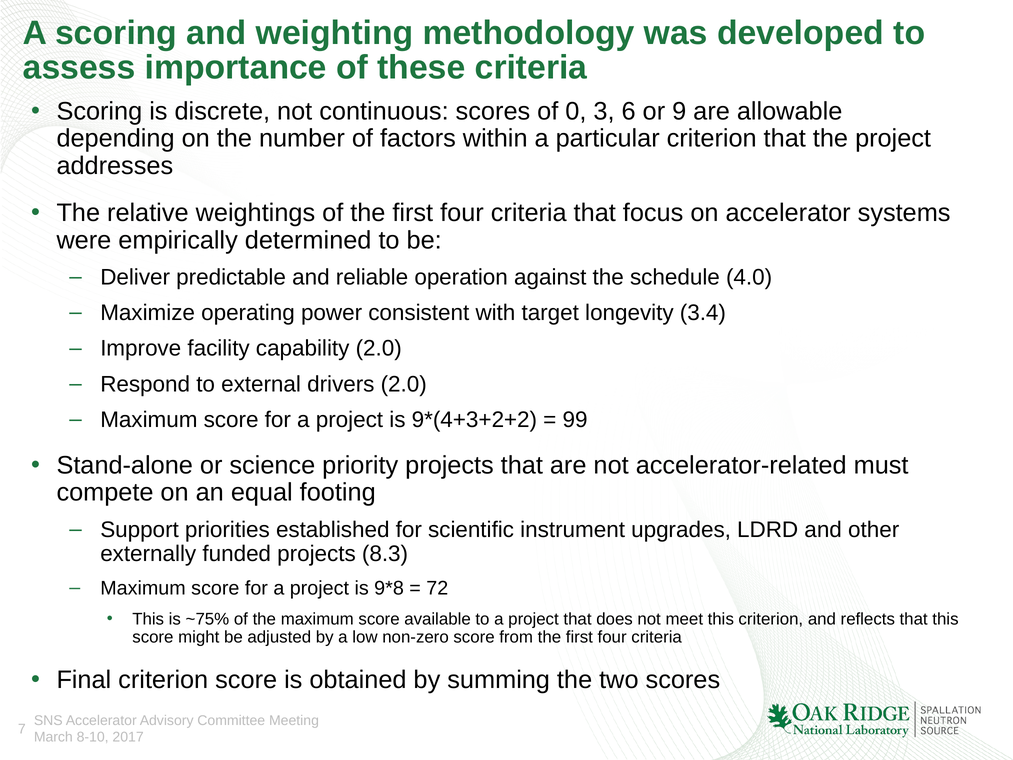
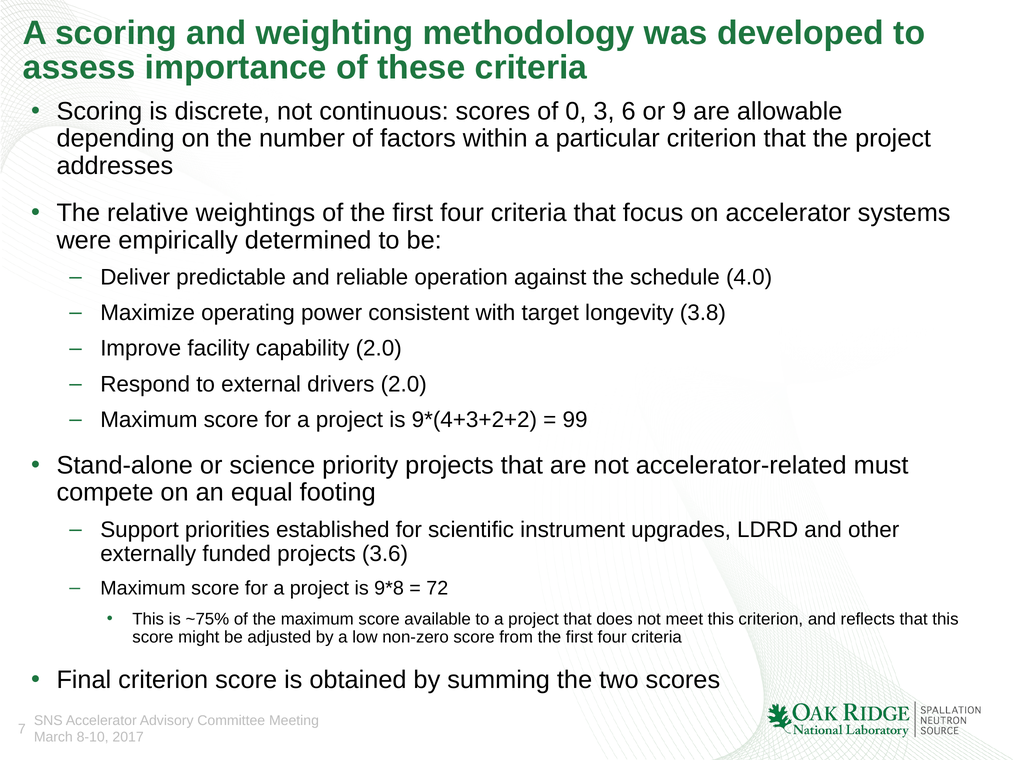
3.4: 3.4 -> 3.8
8.3: 8.3 -> 3.6
